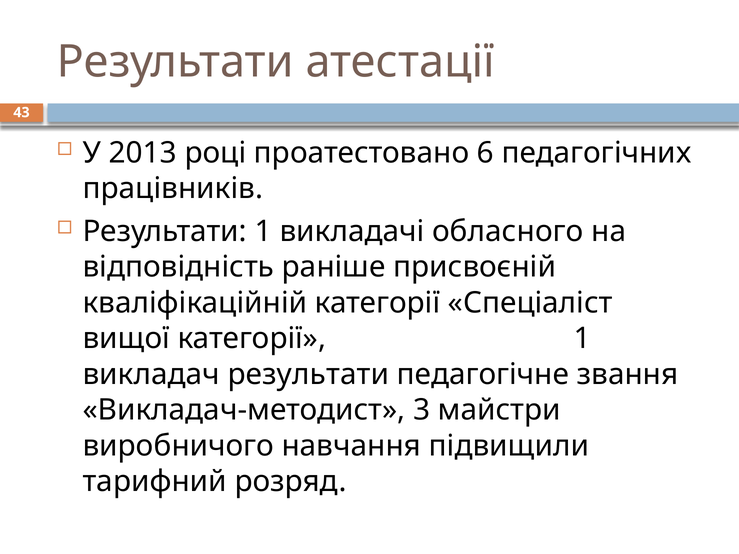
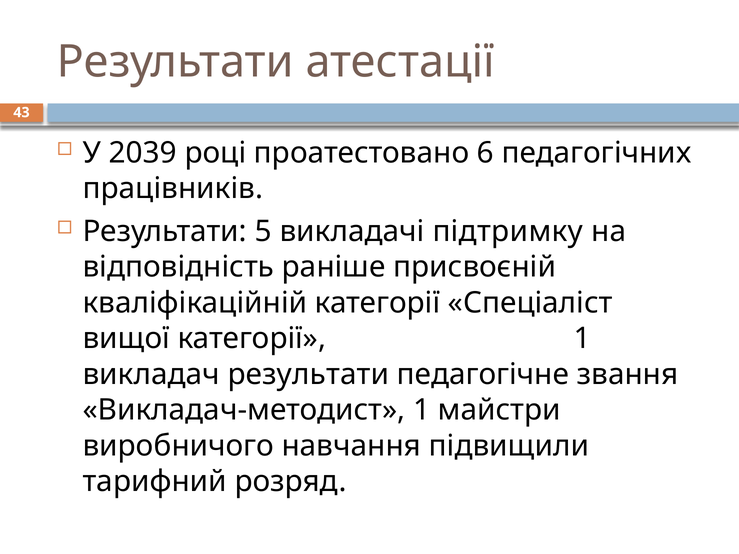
2013: 2013 -> 2039
Результати 1: 1 -> 5
обласного: обласного -> підтримку
Викладач-методист 3: 3 -> 1
